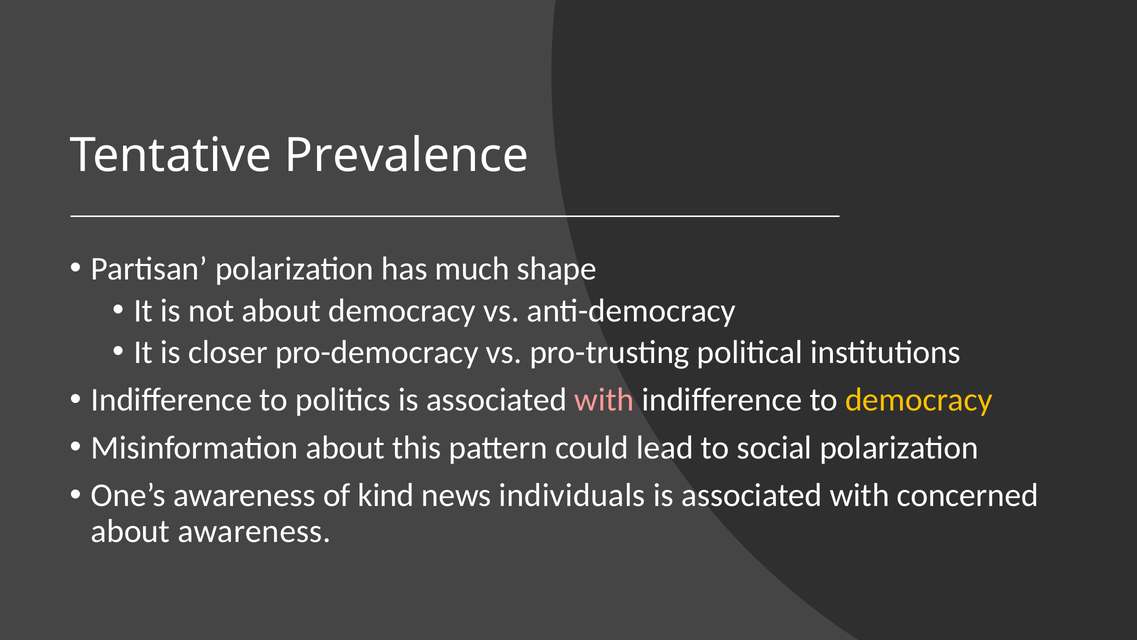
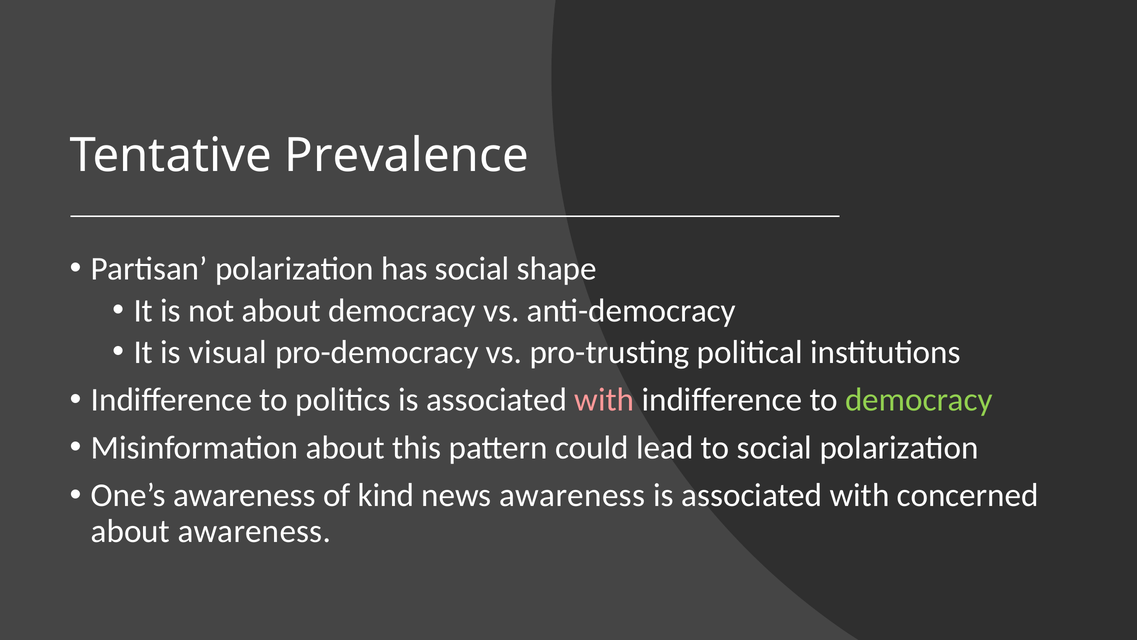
has much: much -> social
closer: closer -> visual
democracy at (919, 400) colour: yellow -> light green
news individuals: individuals -> awareness
